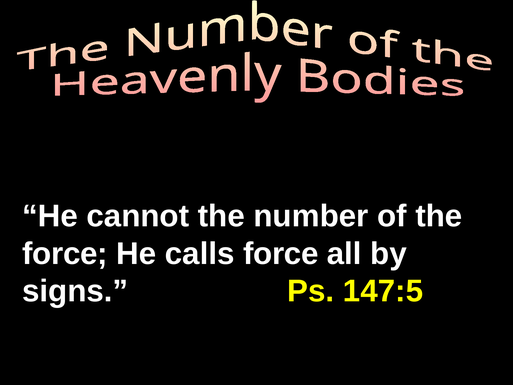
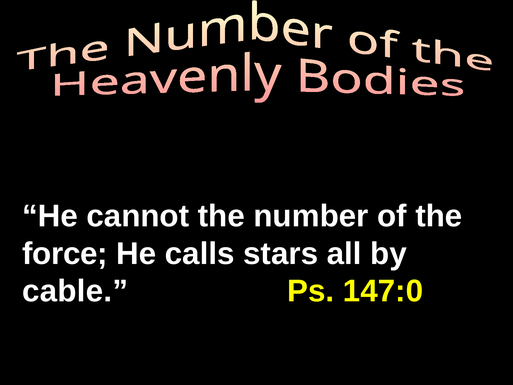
calls force: force -> stars
signs: signs -> cable
147:5: 147:5 -> 147:0
